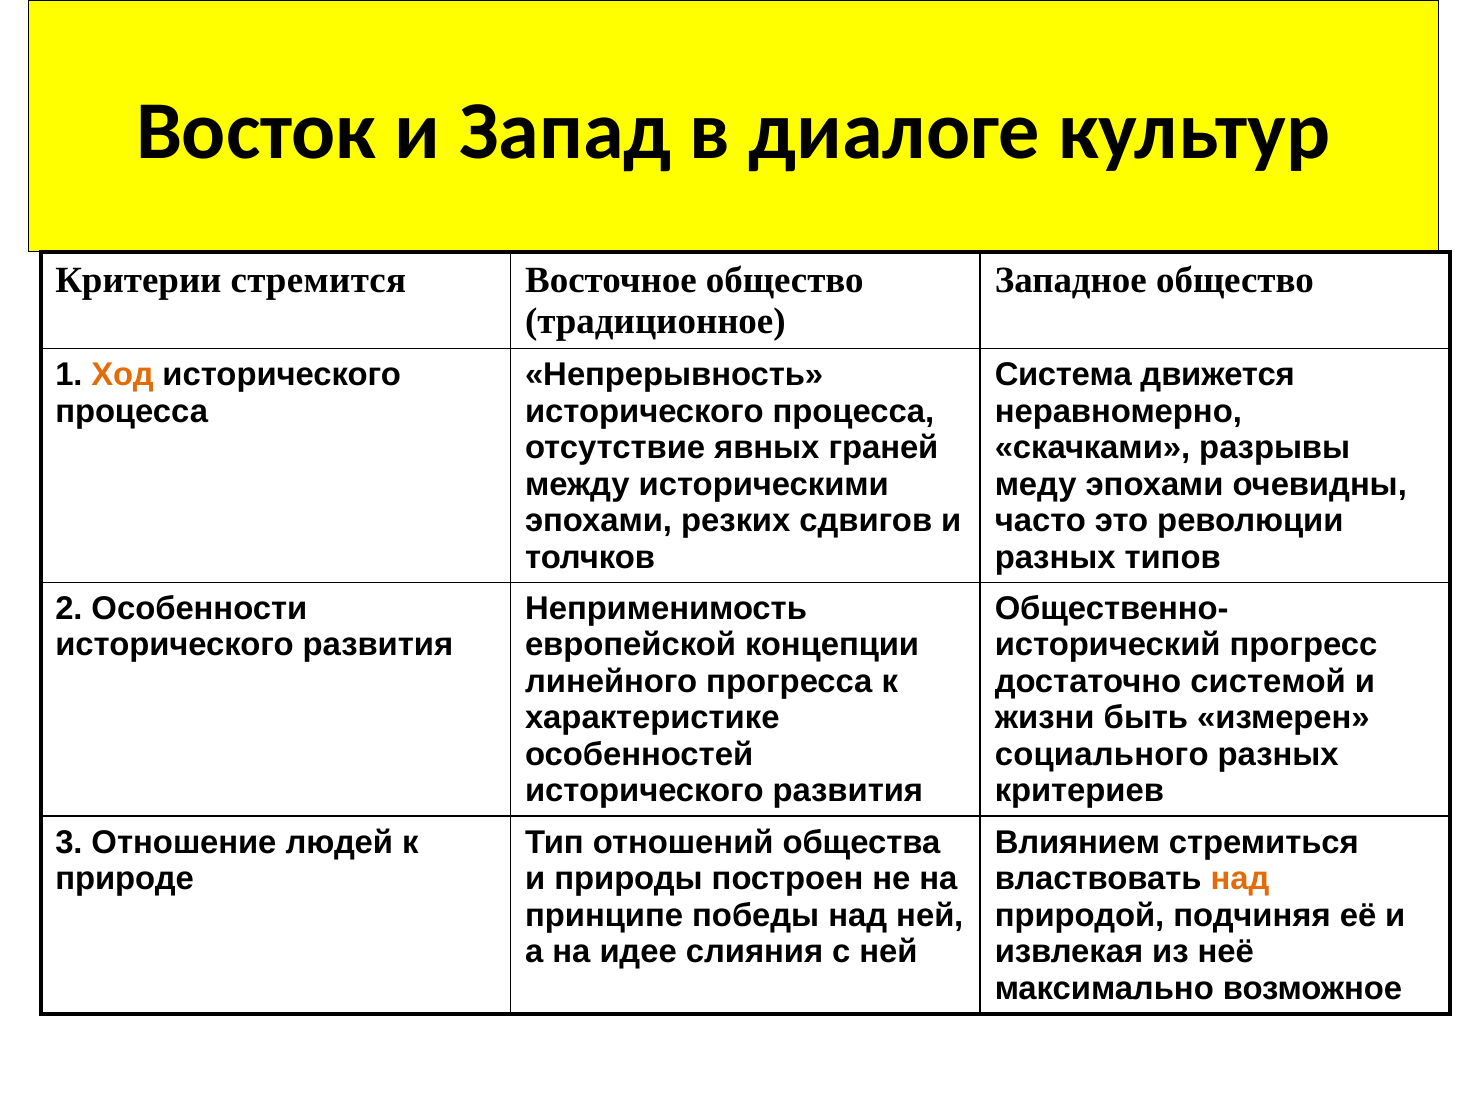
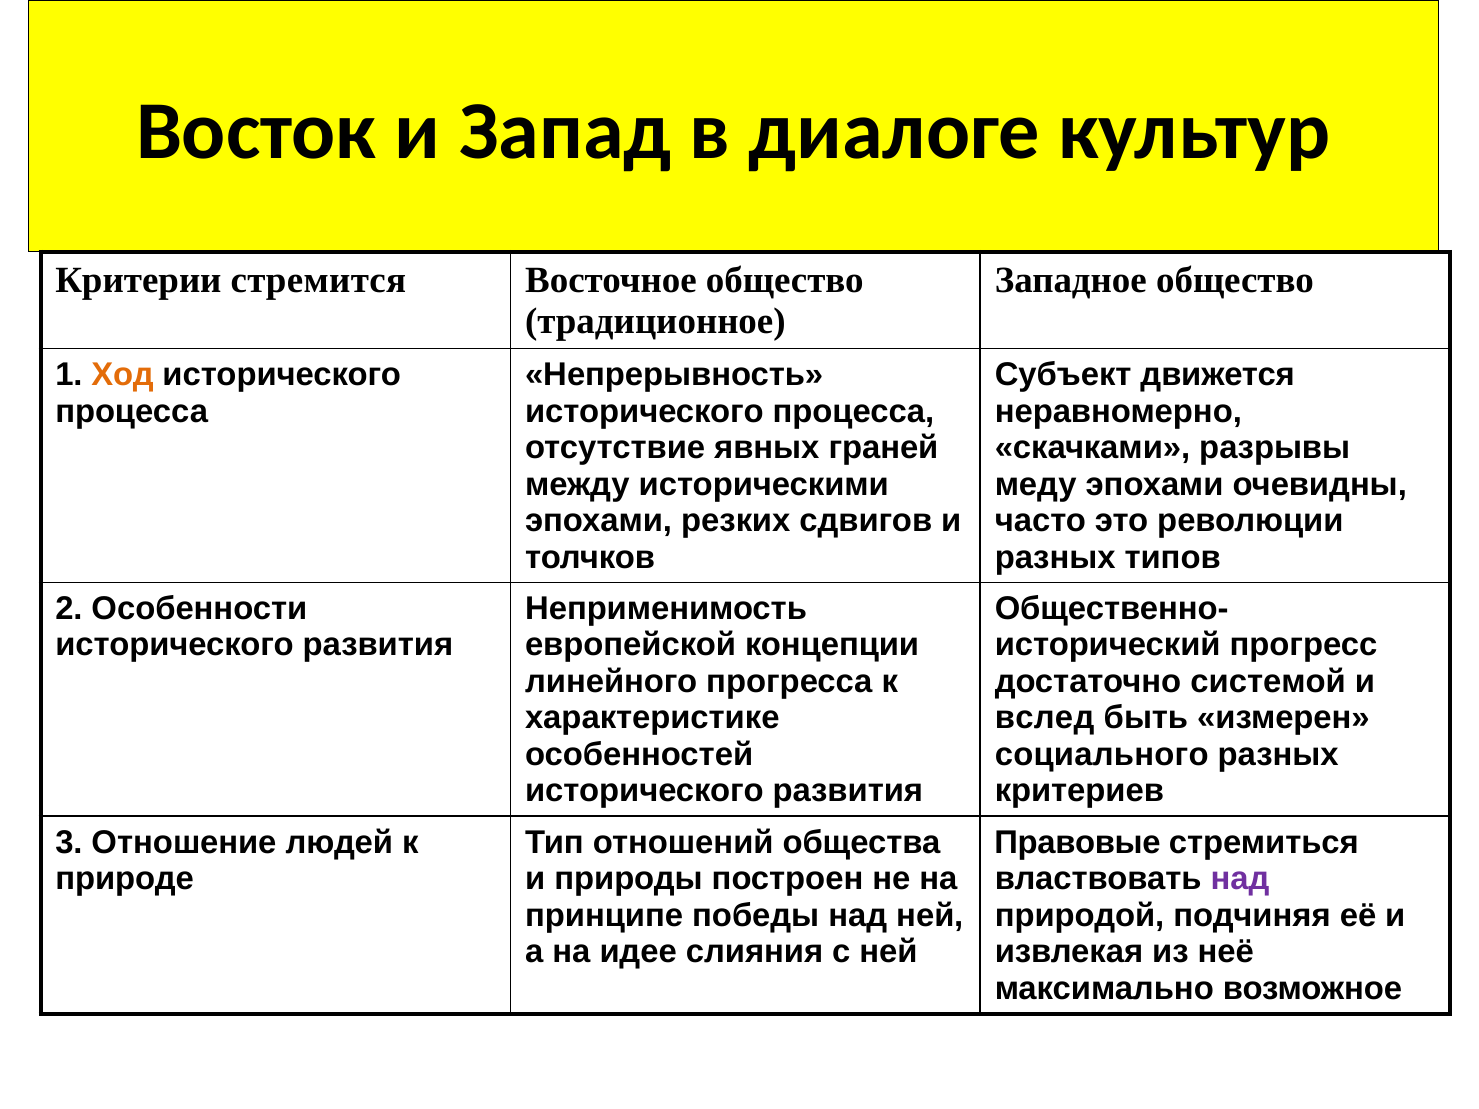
Система: Система -> Субъект
жизни: жизни -> вслед
Влиянием: Влиянием -> Правовые
над at (1240, 879) colour: orange -> purple
